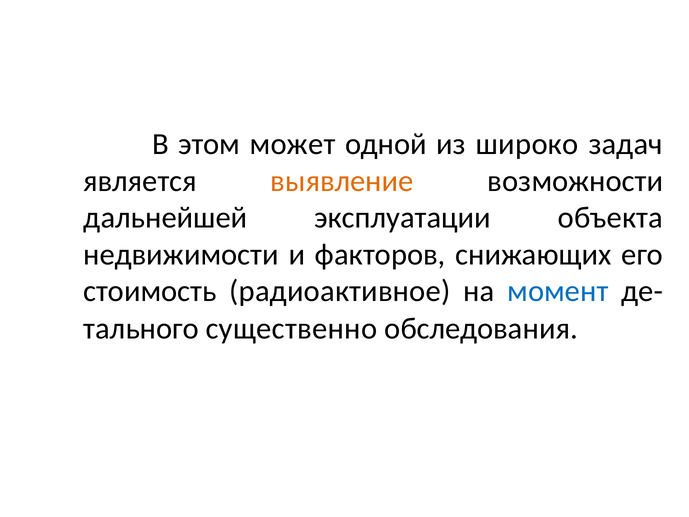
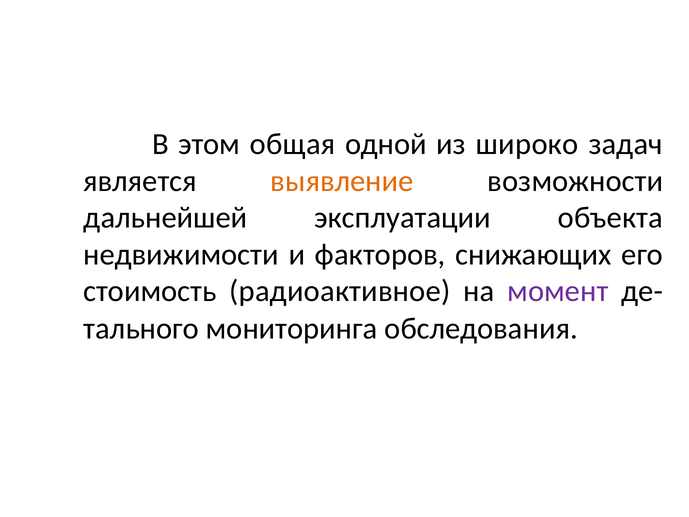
может: может -> общая
момент colour: blue -> purple
существенно: существенно -> мониторинга
